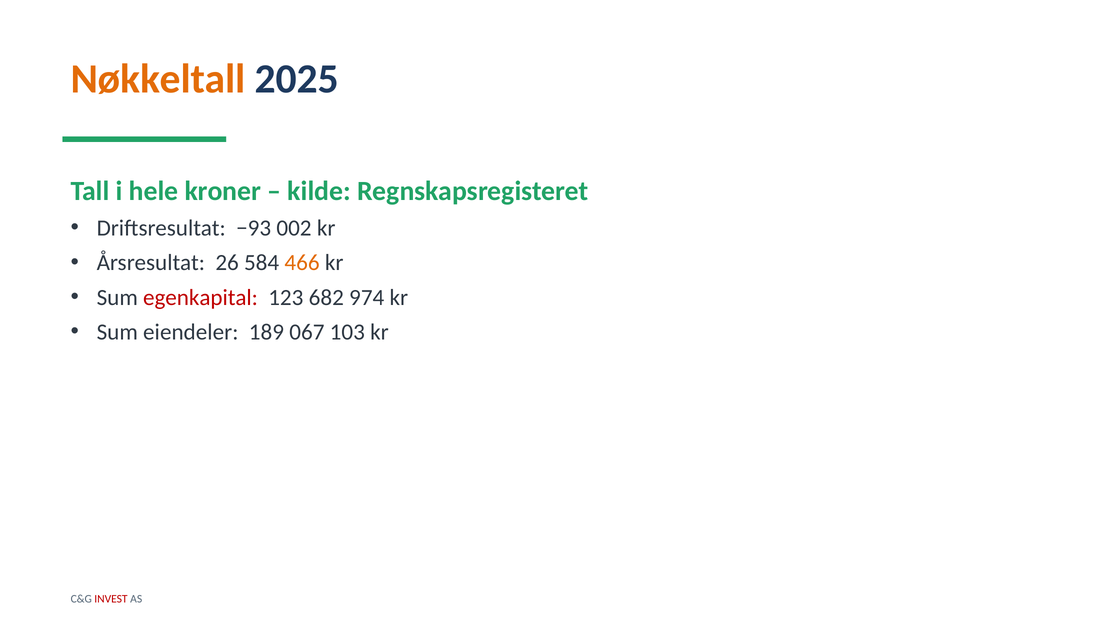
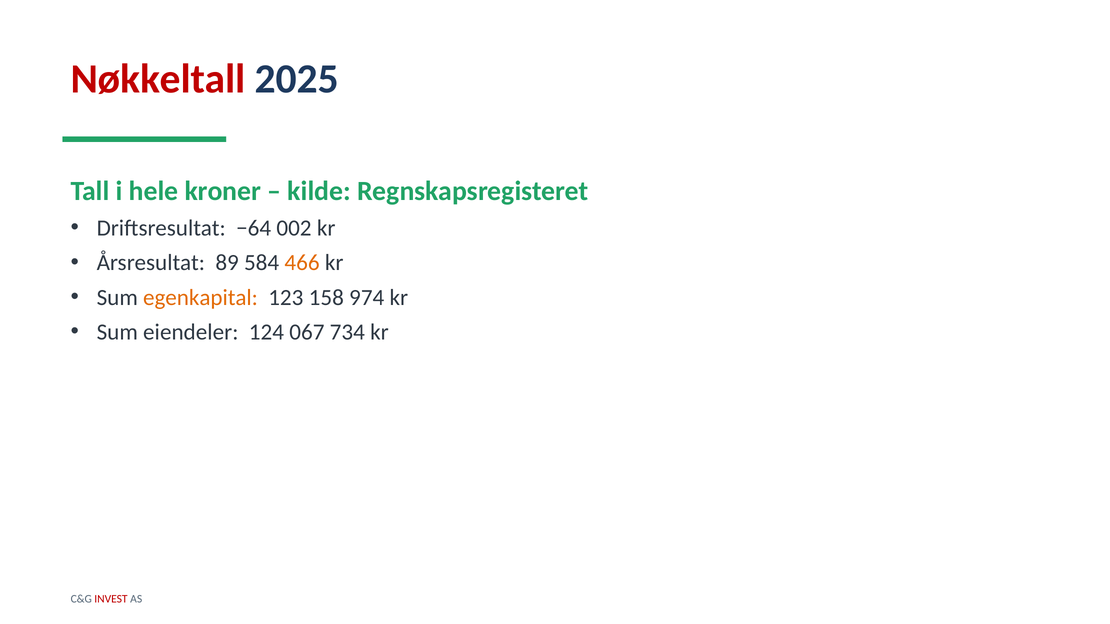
Nøkkeltall colour: orange -> red
−93: −93 -> −64
26: 26 -> 89
egenkapital colour: red -> orange
682: 682 -> 158
189: 189 -> 124
103: 103 -> 734
